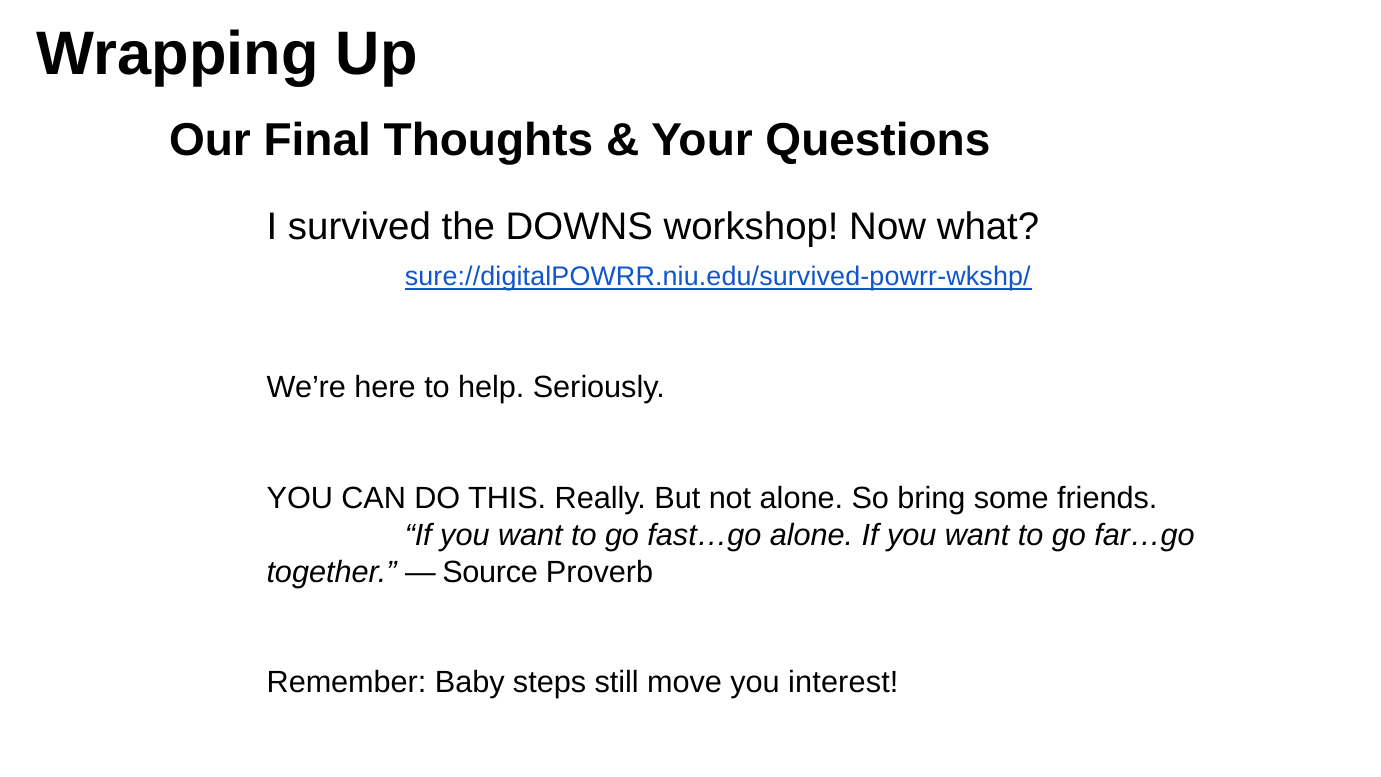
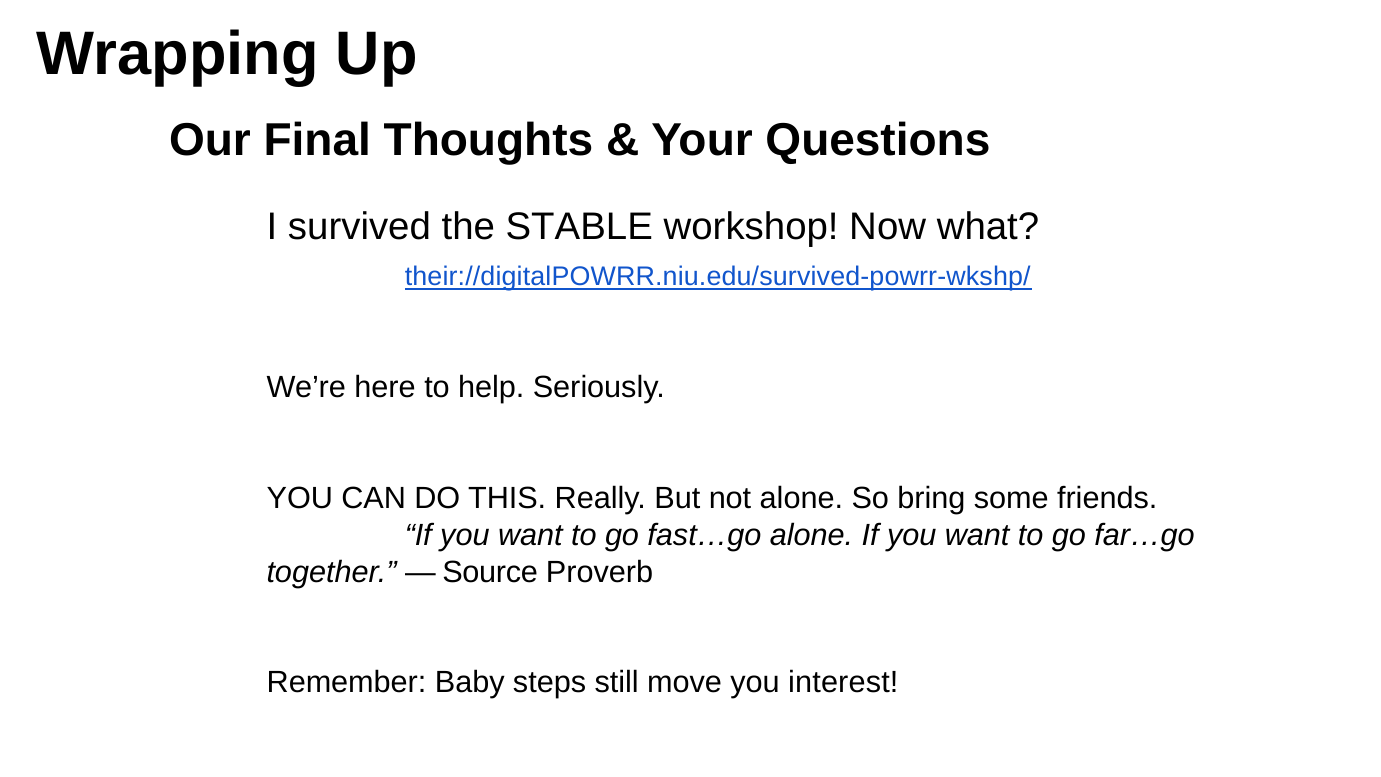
DOWNS: DOWNS -> STABLE
sure://digitalPOWRR.niu.edu/survived-powrr-wkshp/: sure://digitalPOWRR.niu.edu/survived-powrr-wkshp/ -> their://digitalPOWRR.niu.edu/survived-powrr-wkshp/
